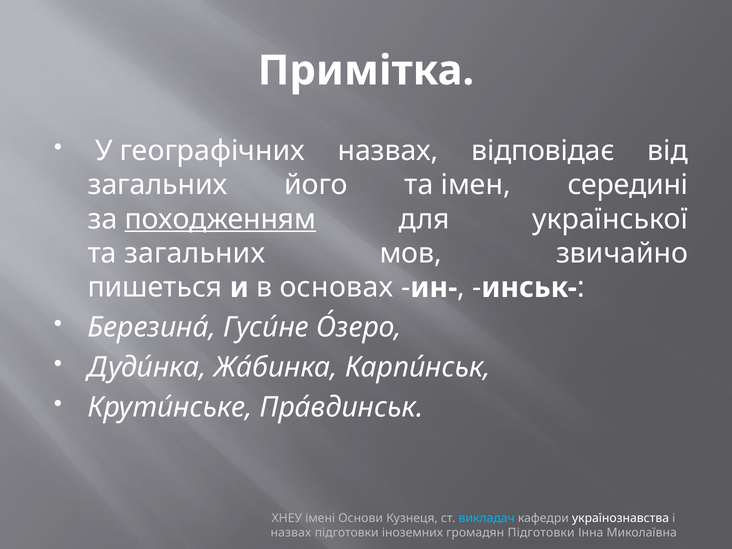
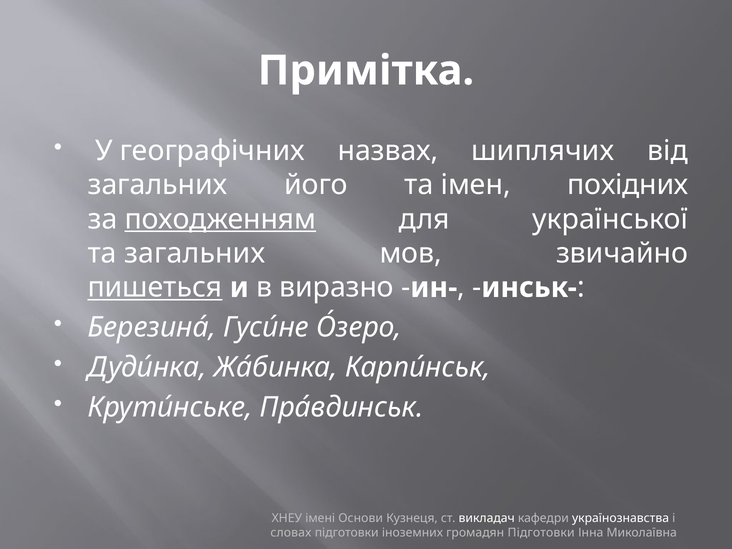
відповідає: відповідає -> шиплячих
середині: середині -> похідних
пишеться underline: none -> present
основах: основах -> виразно
викладач colour: light blue -> white
назвах at (291, 533): назвах -> словах
